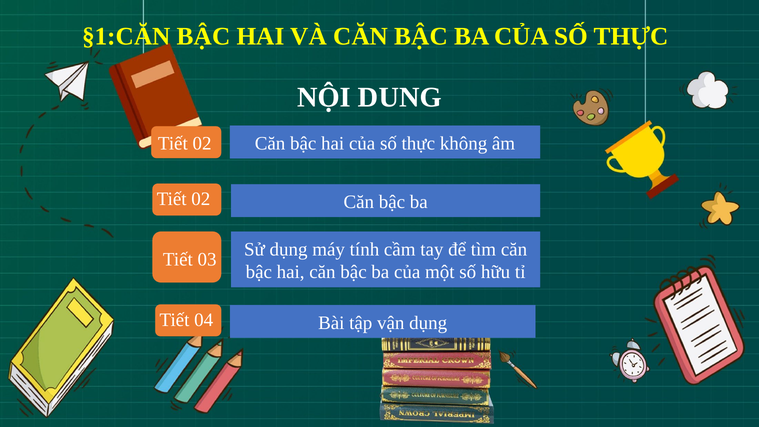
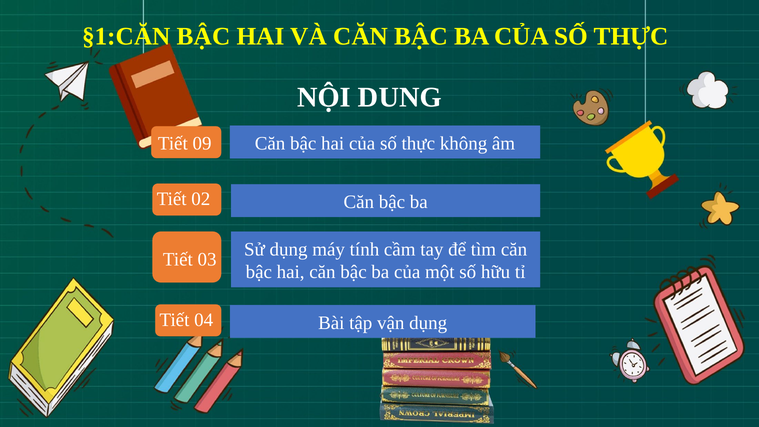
02 at (202, 143): 02 -> 09
